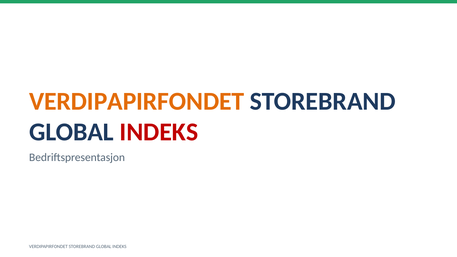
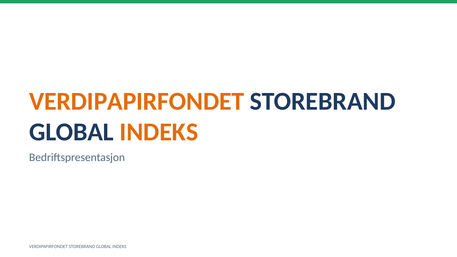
INDEKS at (159, 132) colour: red -> orange
